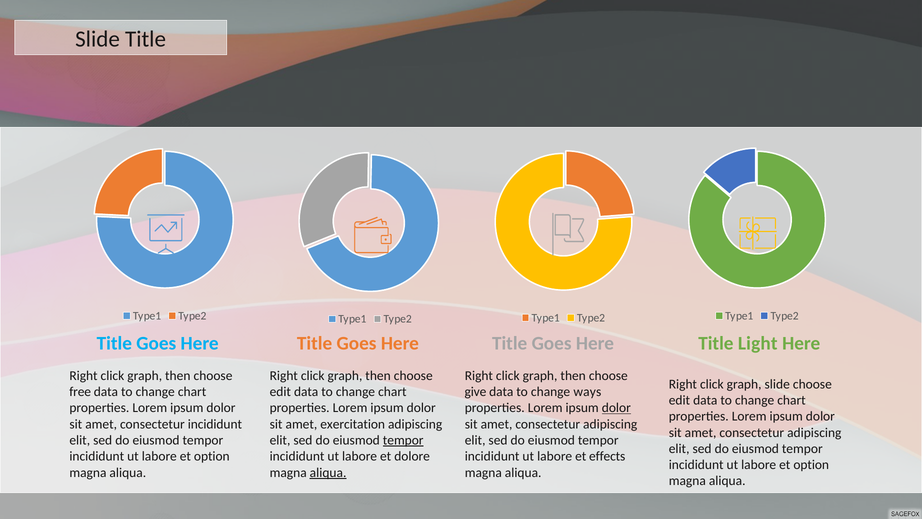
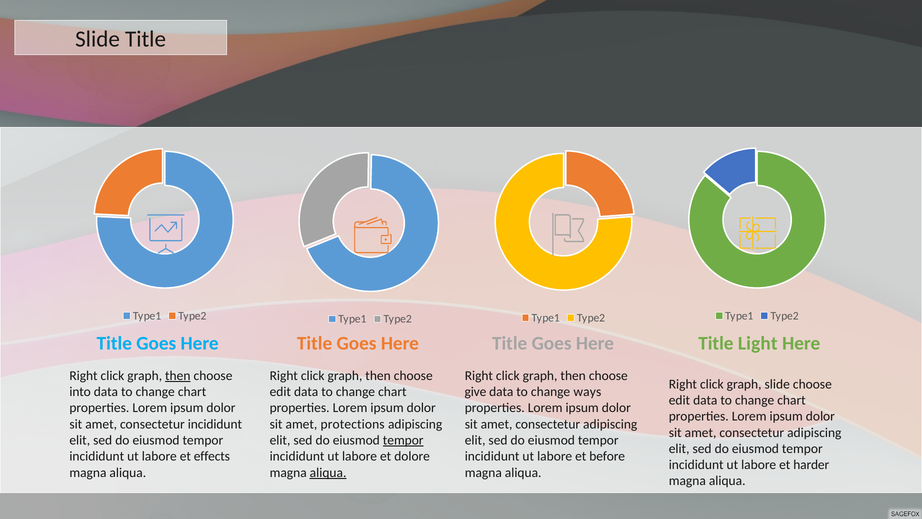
then at (178, 375) underline: none -> present
free: free -> into
dolor at (616, 408) underline: present -> none
exercitation: exercitation -> protections
option at (212, 456): option -> effects
effects: effects -> before
option at (811, 465): option -> harder
